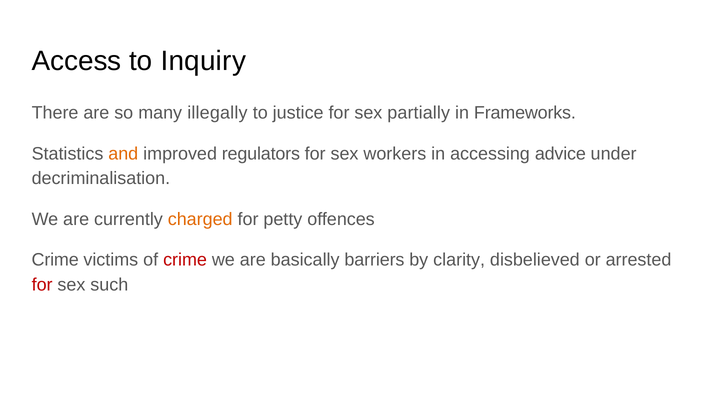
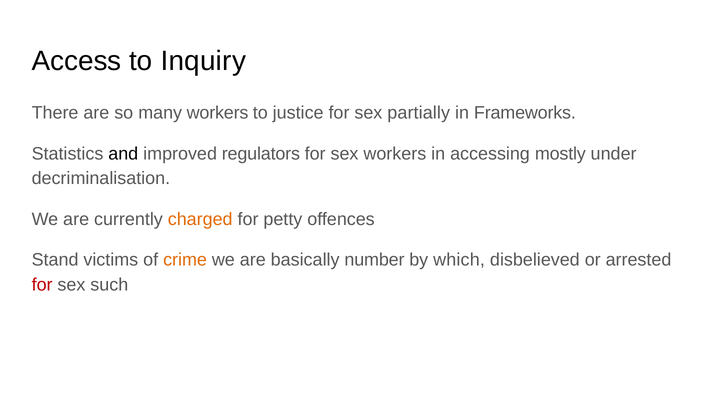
many illegally: illegally -> workers
and colour: orange -> black
advice: advice -> mostly
Crime at (55, 260): Crime -> Stand
crime at (185, 260) colour: red -> orange
barriers: barriers -> number
clarity: clarity -> which
